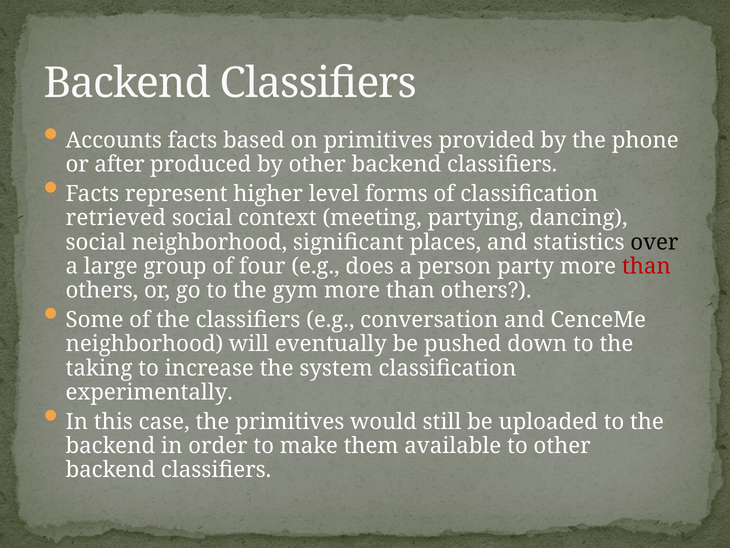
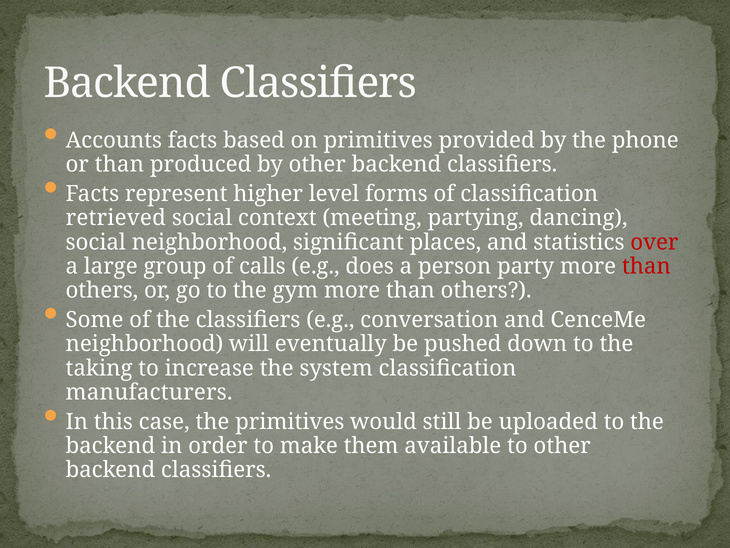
or after: after -> than
over colour: black -> red
four: four -> calls
experimentally: experimentally -> manufacturers
